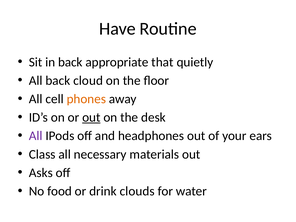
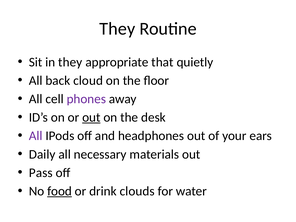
Have at (117, 29): Have -> They
in back: back -> they
phones colour: orange -> purple
Class: Class -> Daily
Asks: Asks -> Pass
food underline: none -> present
